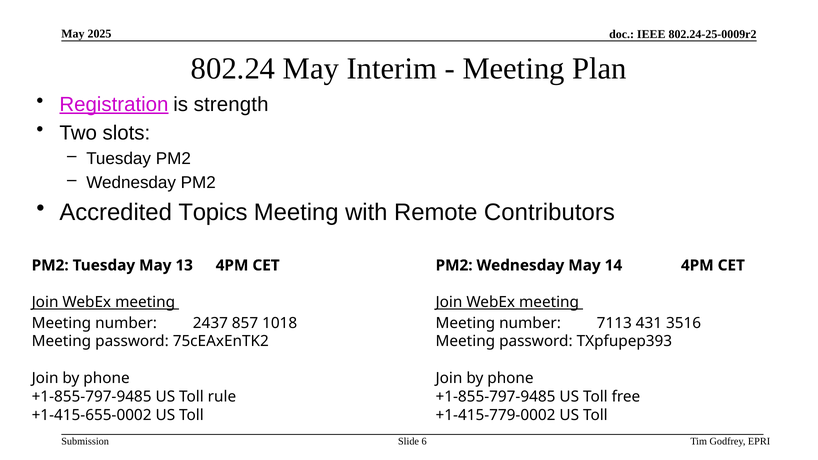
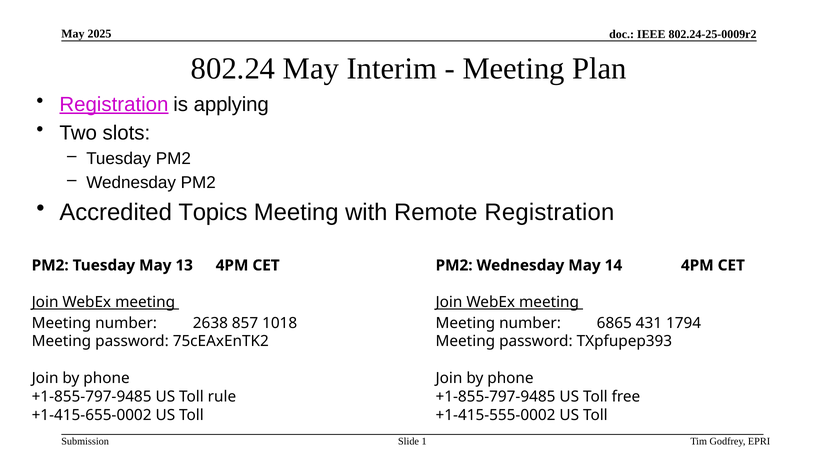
strength: strength -> applying
Remote Contributors: Contributors -> Registration
2437: 2437 -> 2638
7113: 7113 -> 6865
3516: 3516 -> 1794
+1-415-779-0002: +1-415-779-0002 -> +1-415-555-0002
6: 6 -> 1
